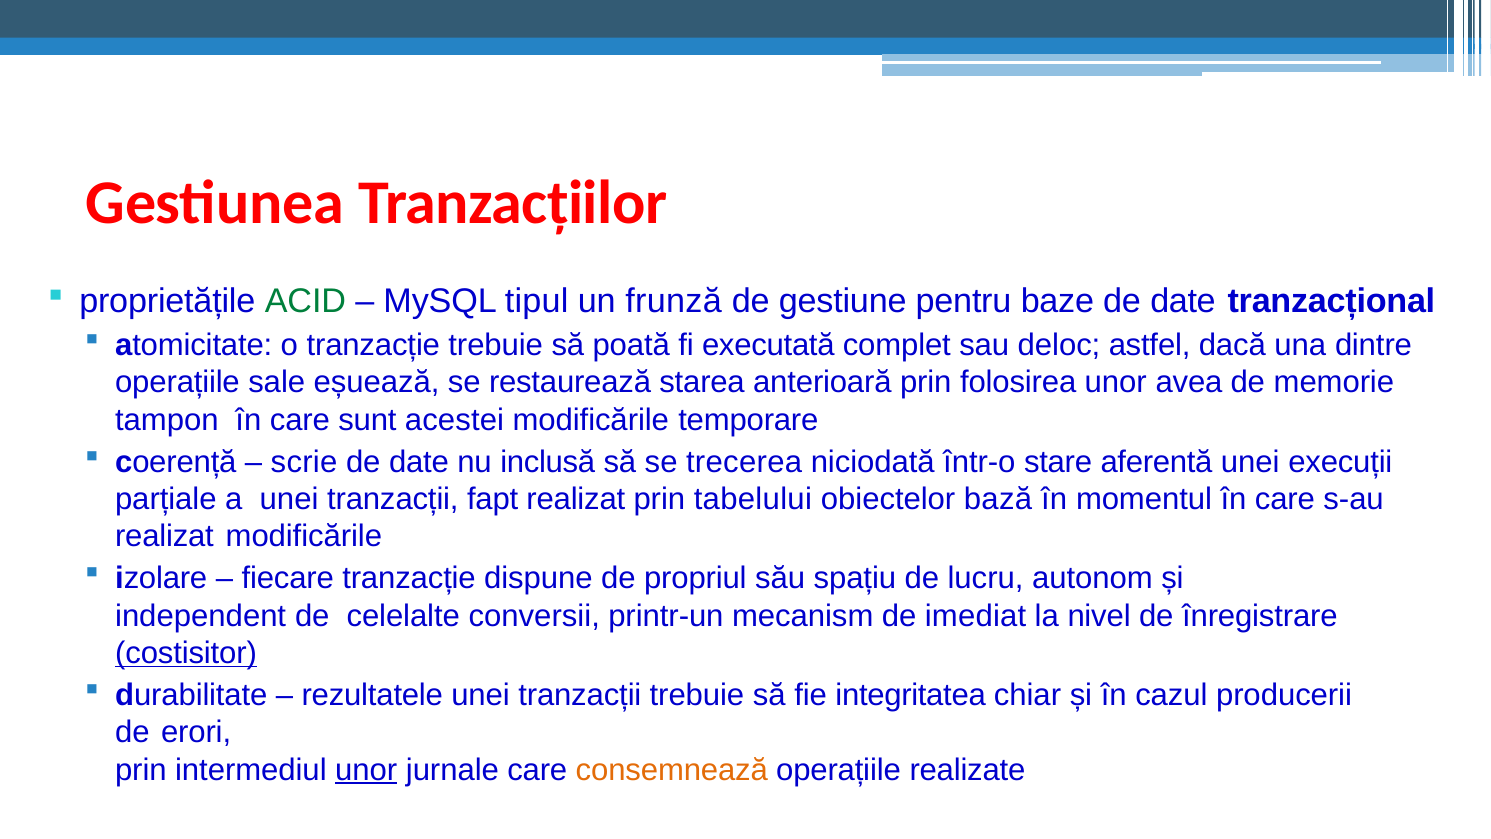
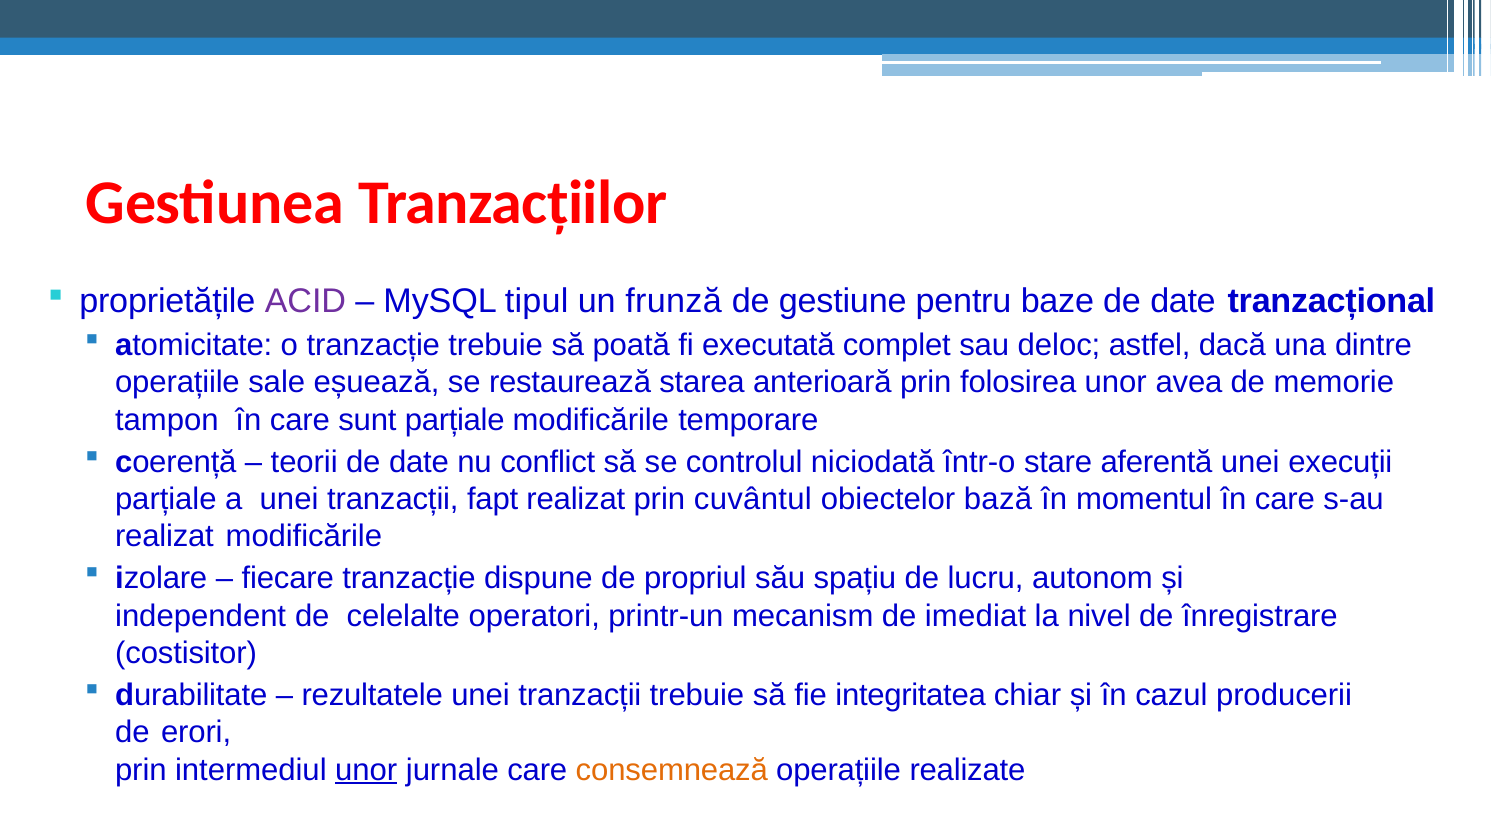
ACID colour: green -> purple
sunt acestei: acestei -> parțiale
scrie: scrie -> teorii
inclusă: inclusă -> conflict
trecerea: trecerea -> controlul
tabelului: tabelului -> cuvântul
conversii: conversii -> operatori
costisitor underline: present -> none
